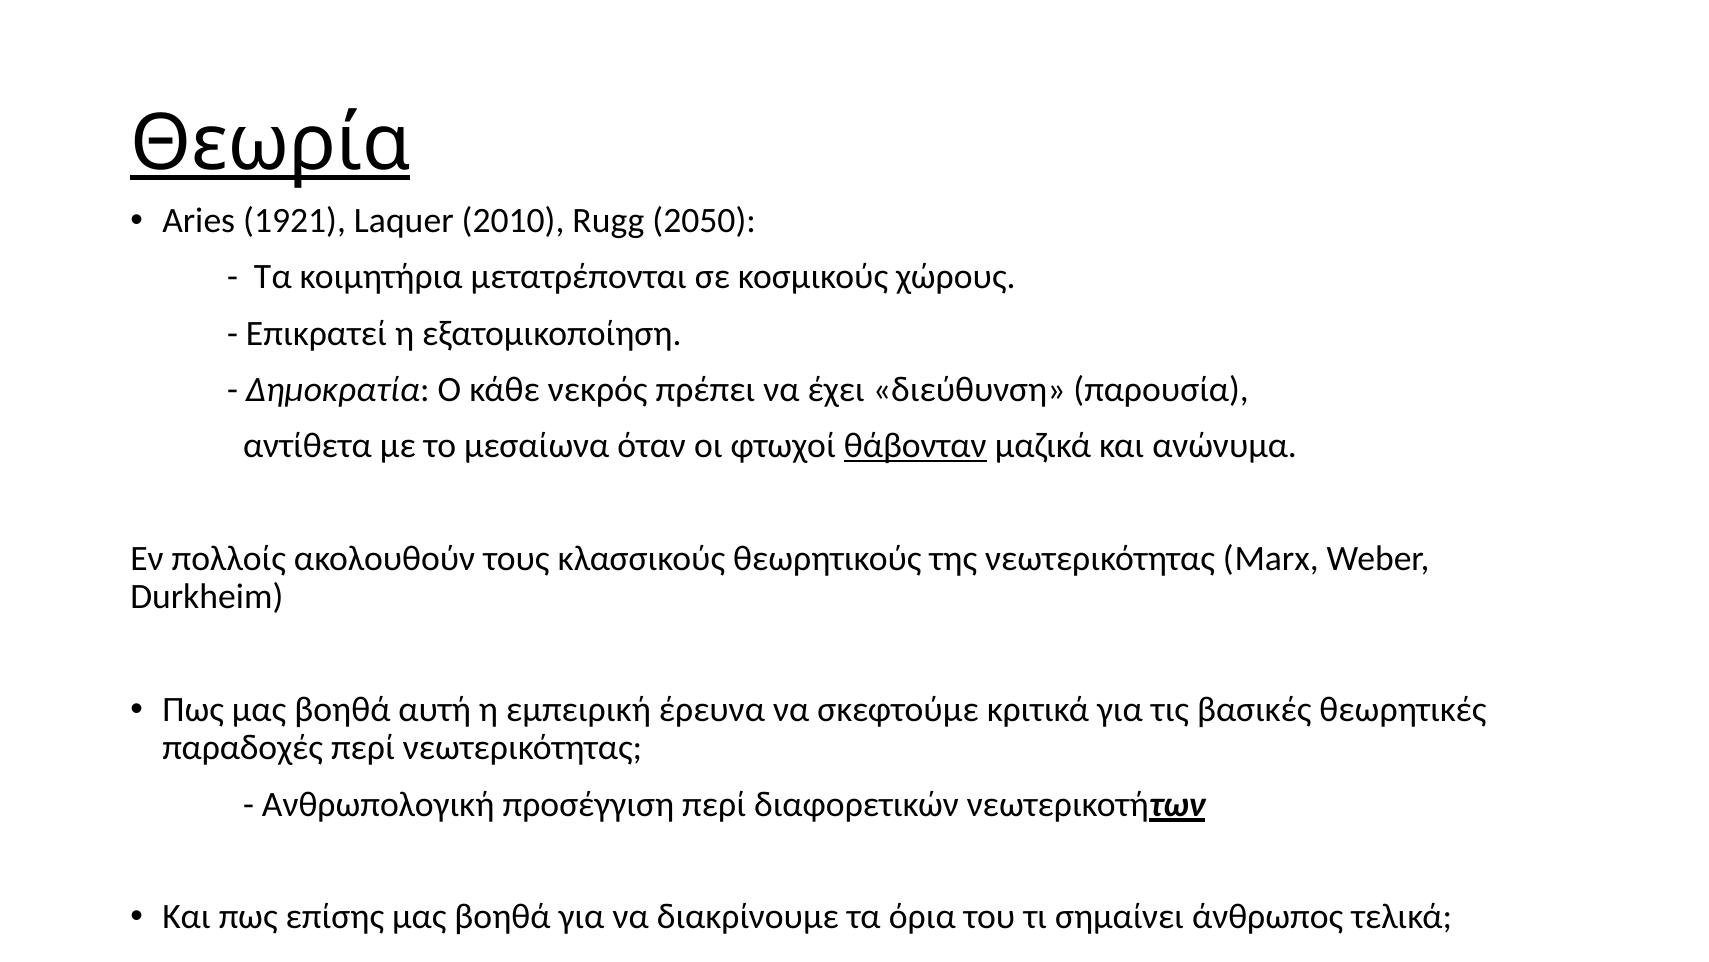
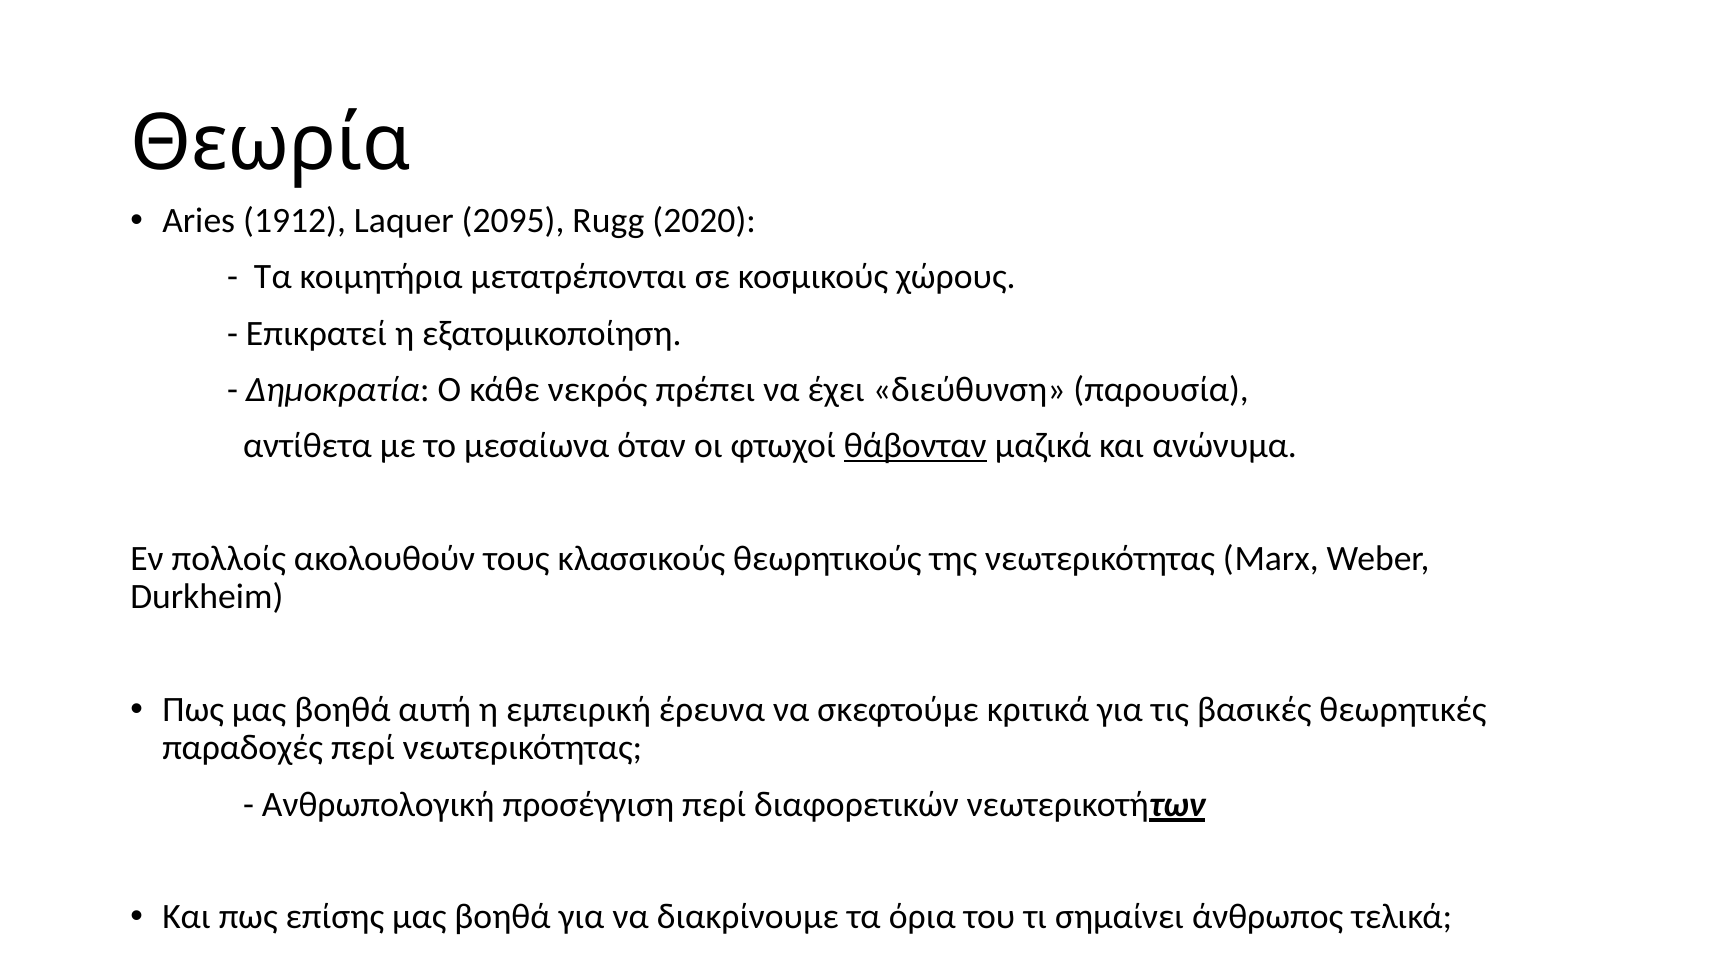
Θεωρία underline: present -> none
1921: 1921 -> 1912
2010: 2010 -> 2095
2050: 2050 -> 2020
